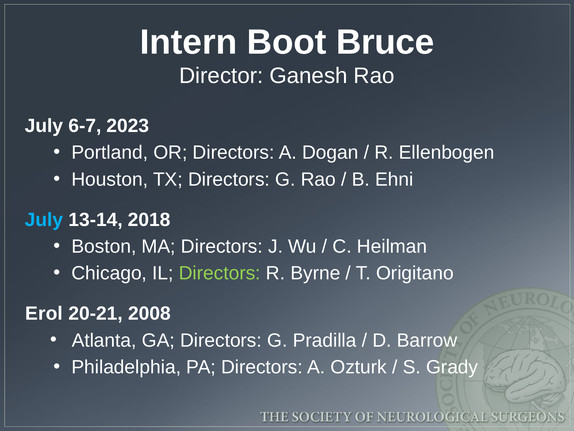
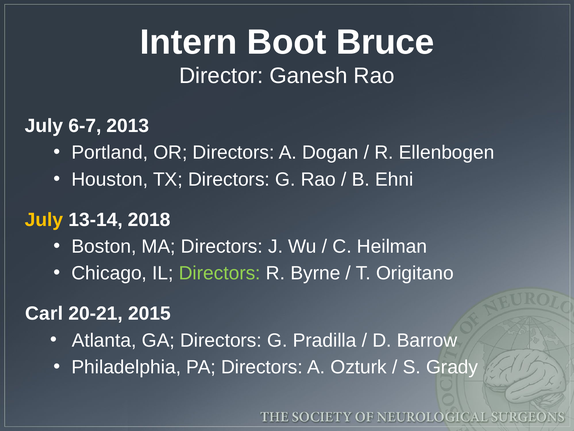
2023: 2023 -> 2013
July at (44, 219) colour: light blue -> yellow
Erol: Erol -> Carl
2008: 2008 -> 2015
